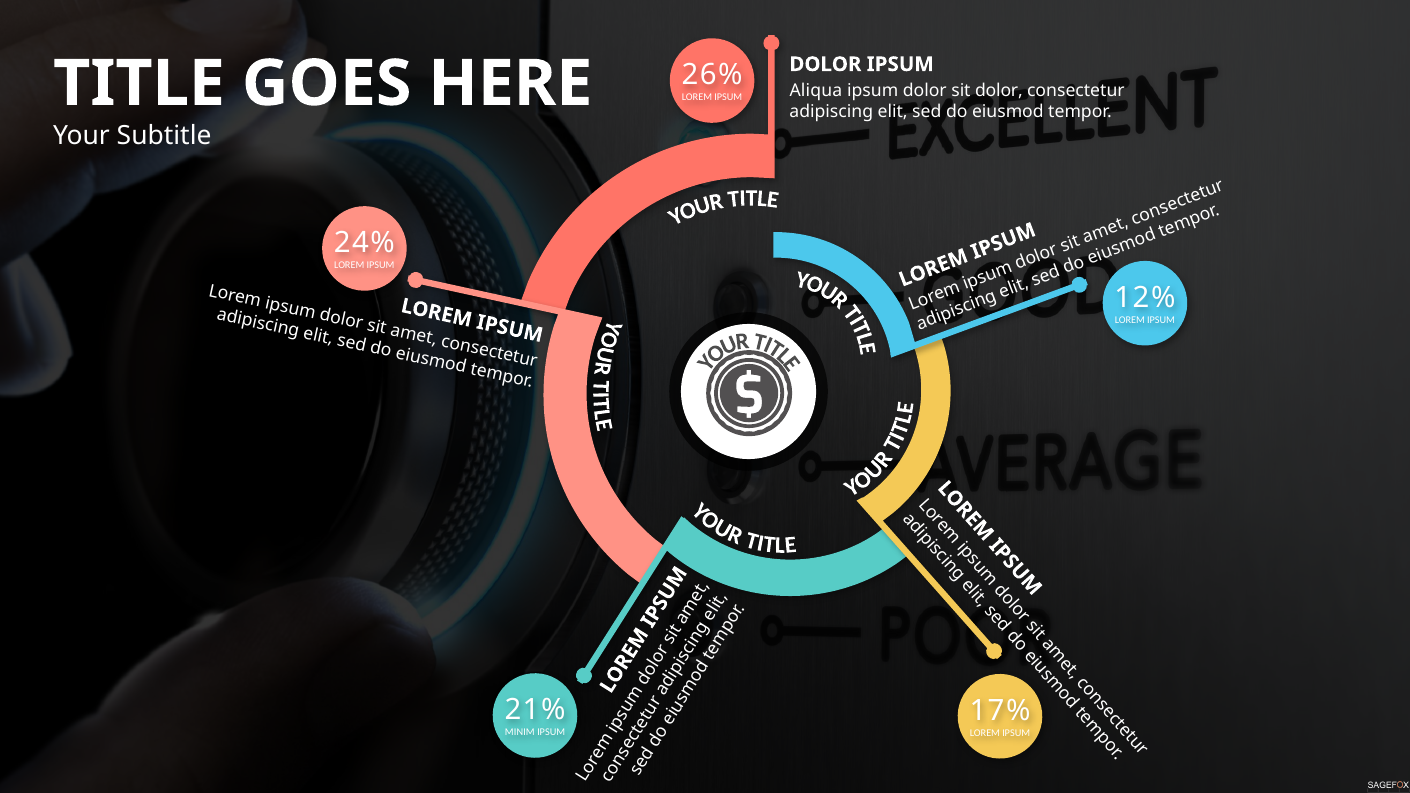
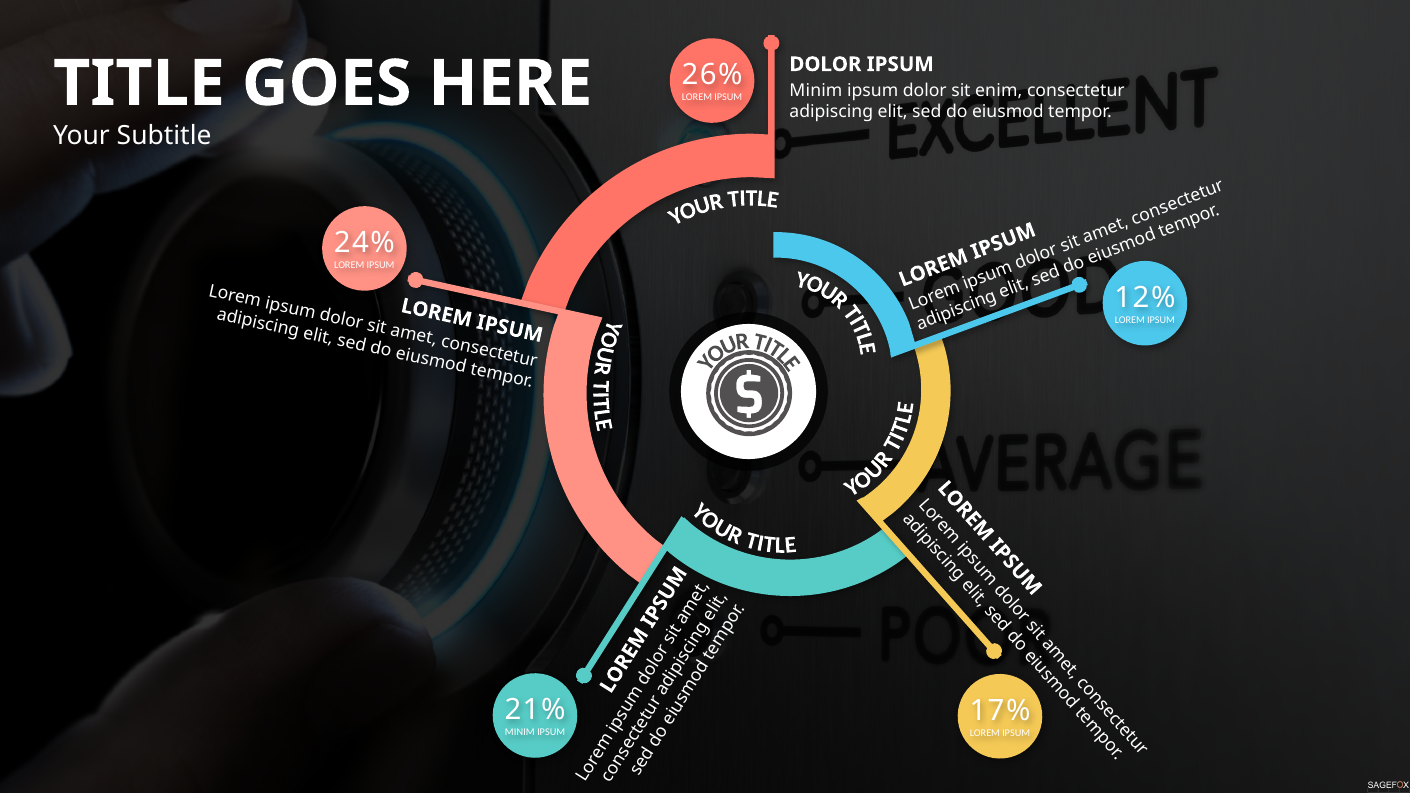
Aliqua at (816, 91): Aliqua -> Minim
sit dolor: dolor -> enim
